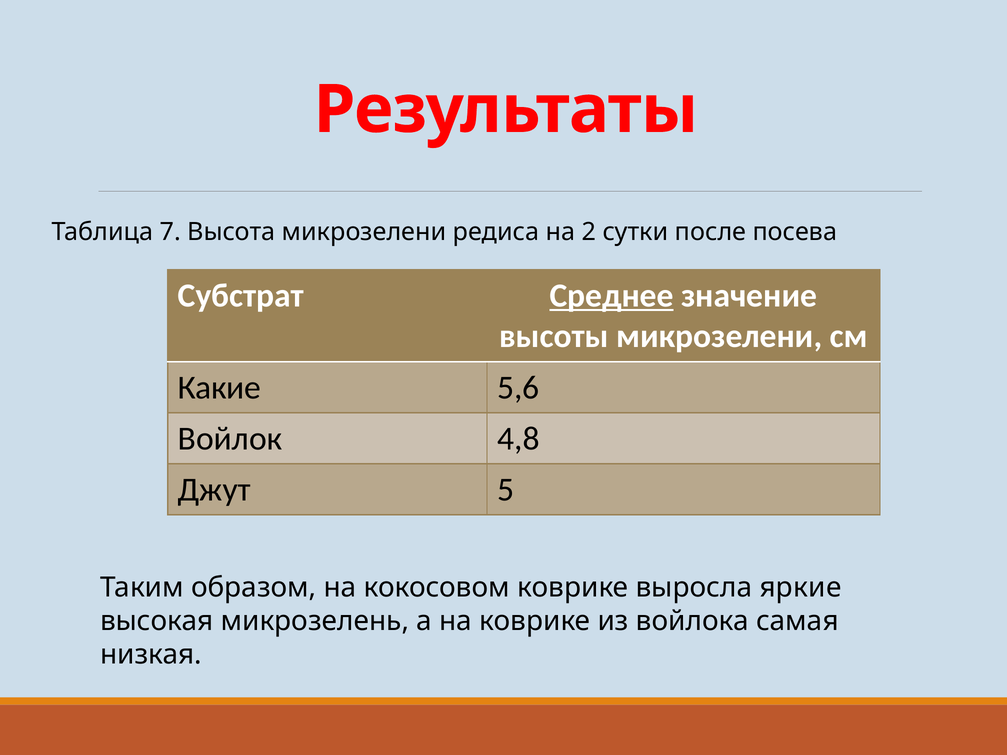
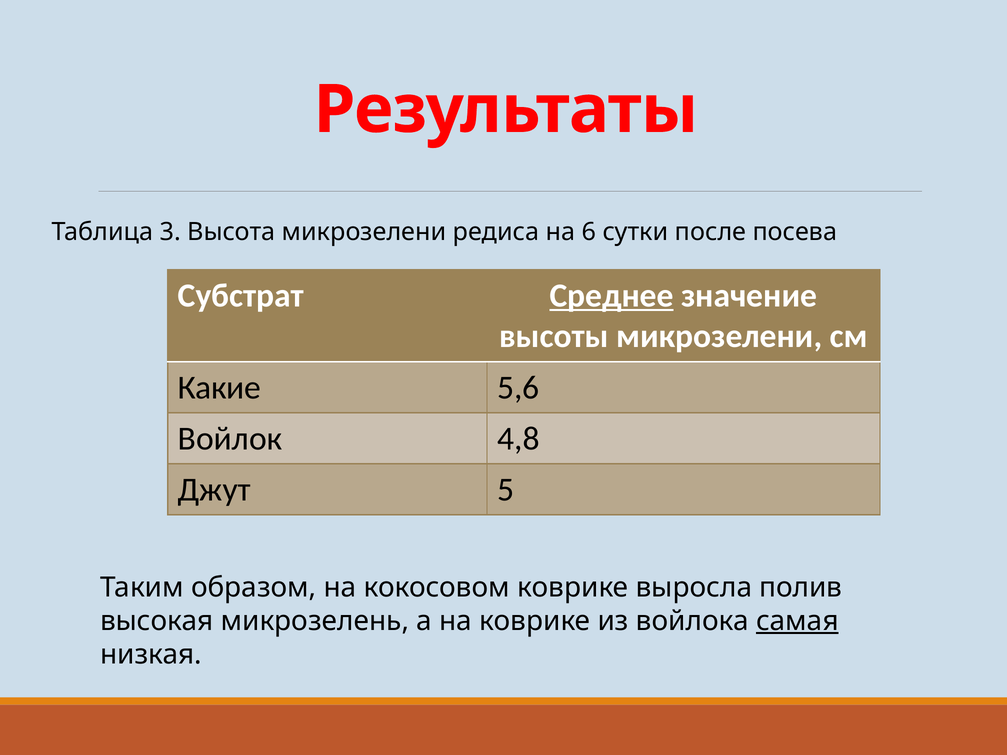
7: 7 -> 3
2: 2 -> 6
яркие: яркие -> полив
самая underline: none -> present
